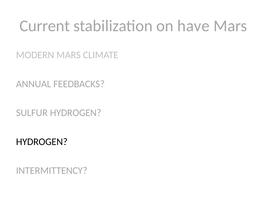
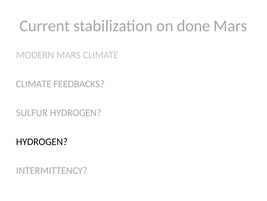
have: have -> done
ANNUAL at (34, 84): ANNUAL -> CLIMATE
